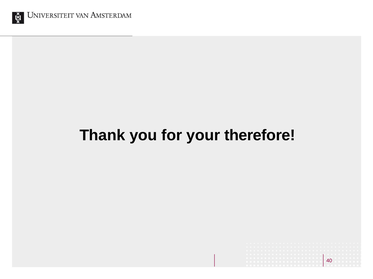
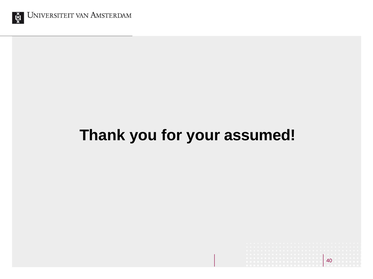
therefore: therefore -> assumed
